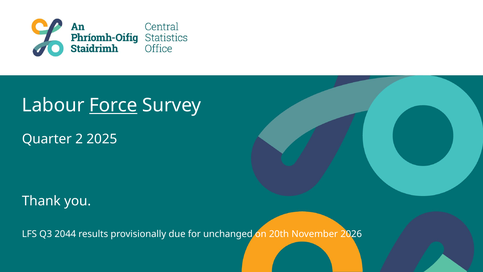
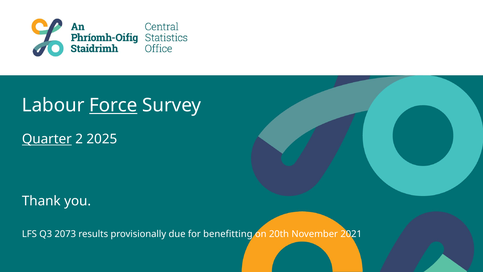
Quarter underline: none -> present
2044: 2044 -> 2073
unchanged: unchanged -> benefitting
2026: 2026 -> 2021
